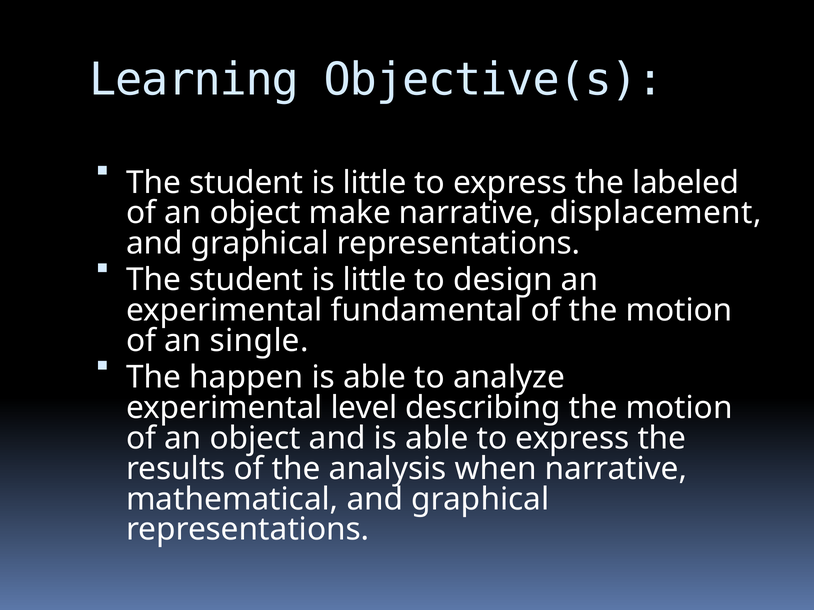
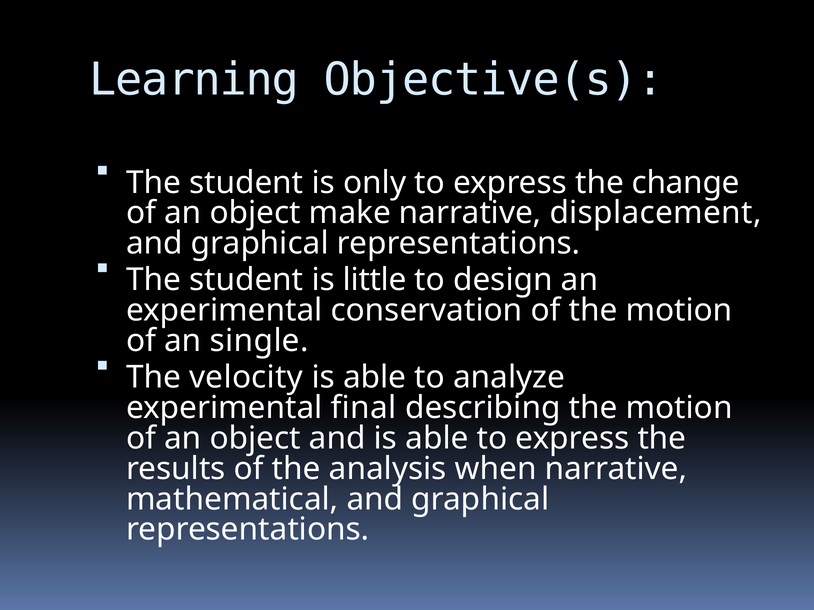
little at (375, 183): little -> only
labeled: labeled -> change
fundamental: fundamental -> conservation
happen: happen -> velocity
level: level -> final
